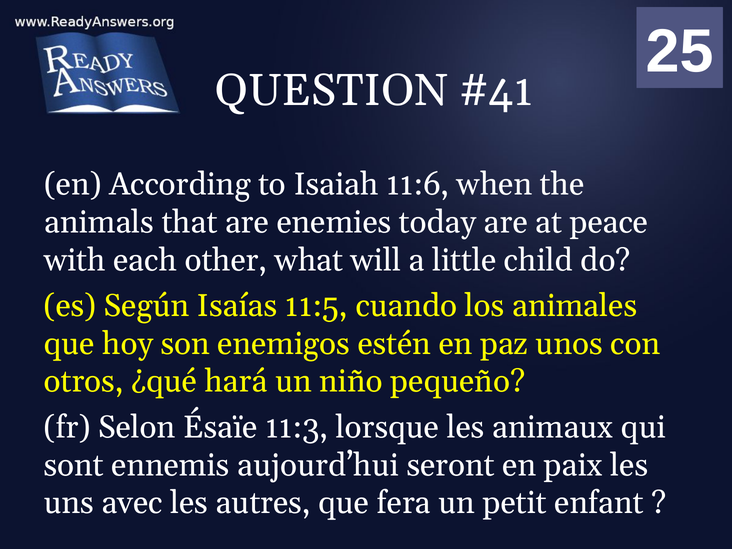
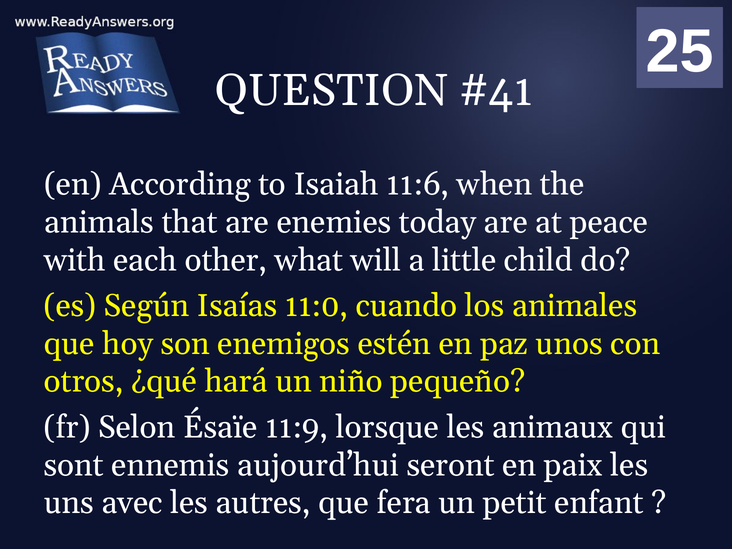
11:5: 11:5 -> 11:0
11:3: 11:3 -> 11:9
